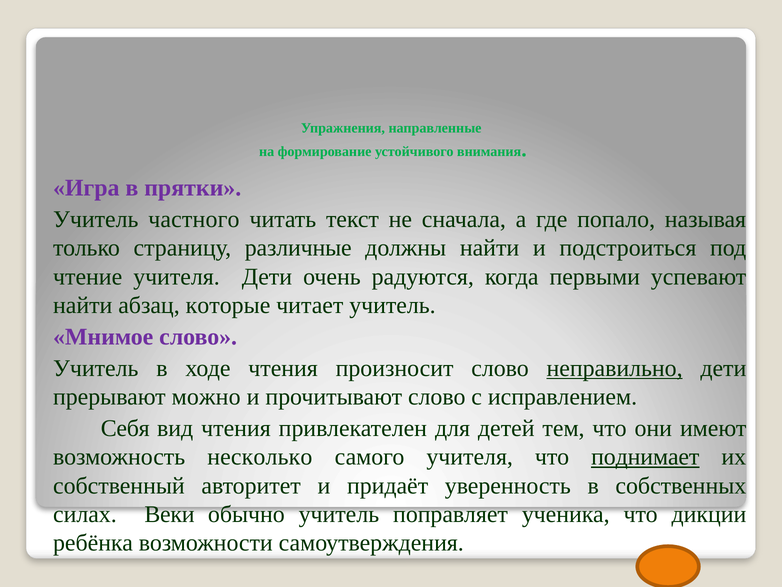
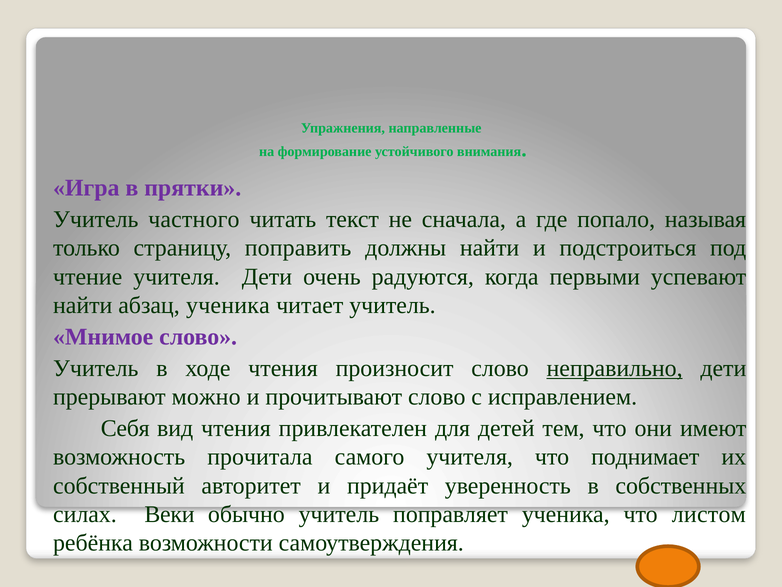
различные: различные -> поправить
абзац которые: которые -> ученика
несколько: несколько -> прочитала
поднимает underline: present -> none
дикции: дикции -> листом
